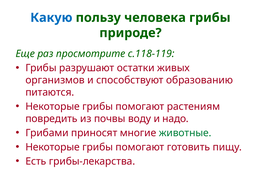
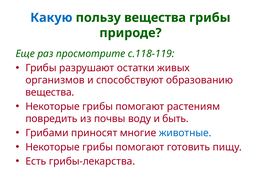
пользу человека: человека -> вещества
питаются at (50, 92): питаются -> вещества
надо: надо -> быть
животные colour: green -> blue
